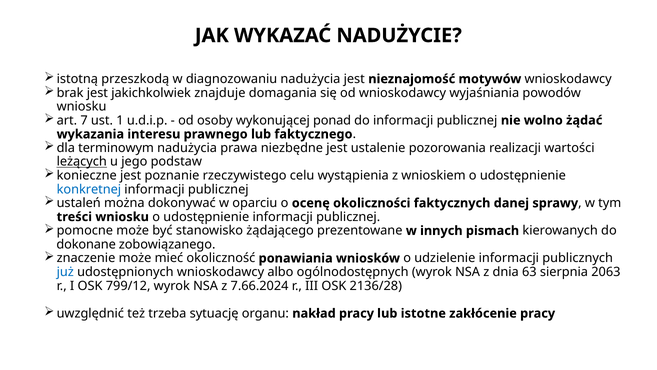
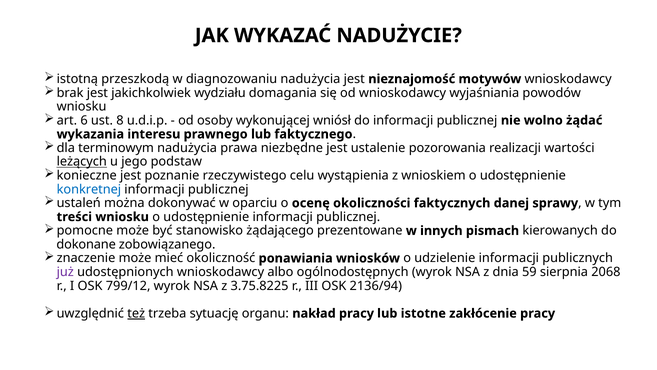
znajduje: znajduje -> wydziału
7: 7 -> 6
1: 1 -> 8
ponad: ponad -> wniósł
już colour: blue -> purple
63: 63 -> 59
2063: 2063 -> 2068
7.66.2024: 7.66.2024 -> 3.75.8225
2136/28: 2136/28 -> 2136/94
też underline: none -> present
